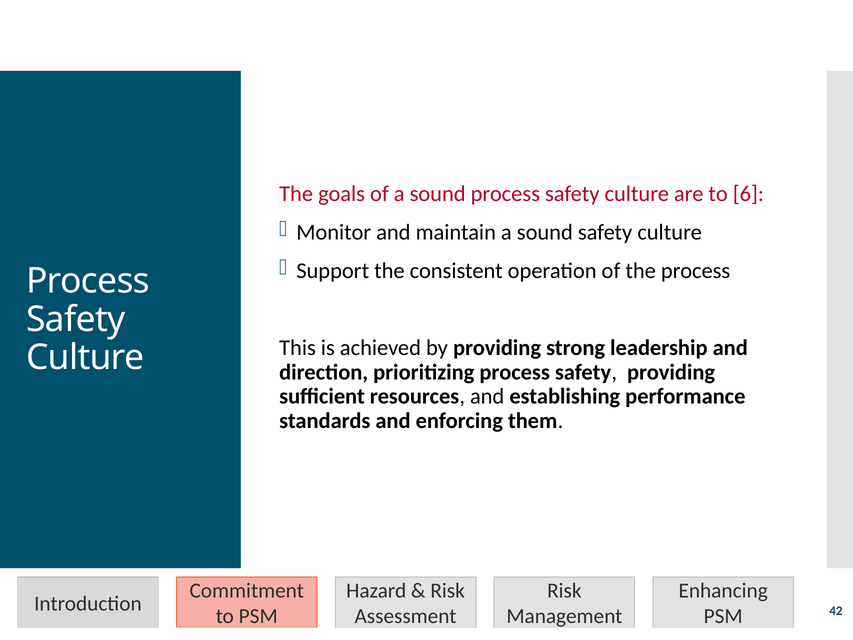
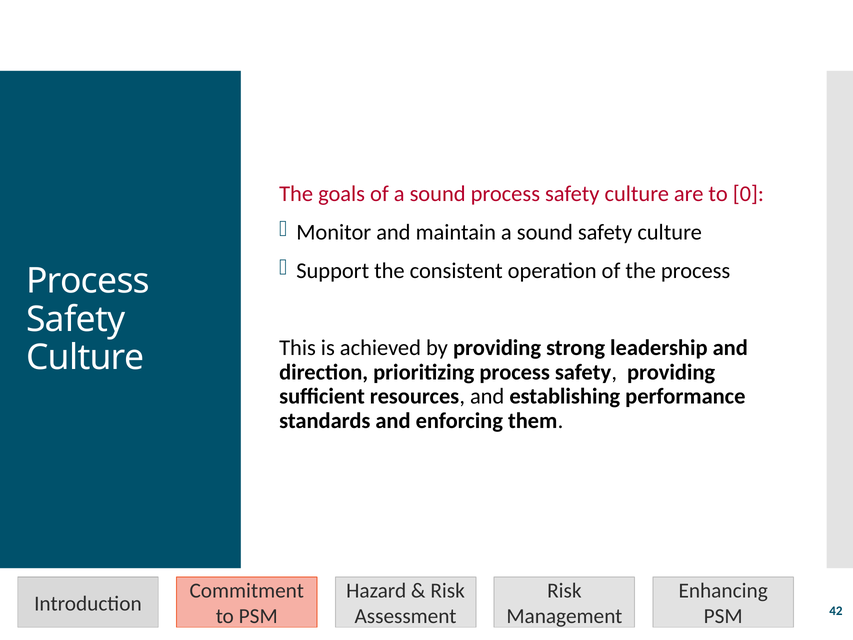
6: 6 -> 0
